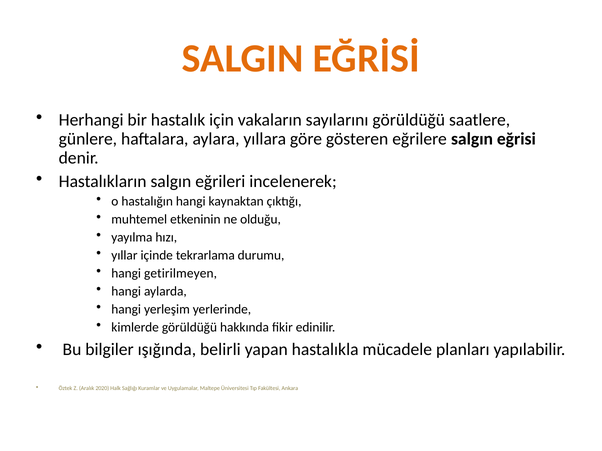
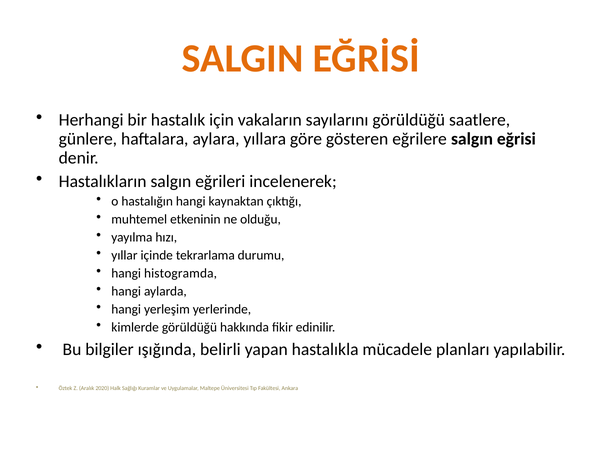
getirilmeyen: getirilmeyen -> histogramda
